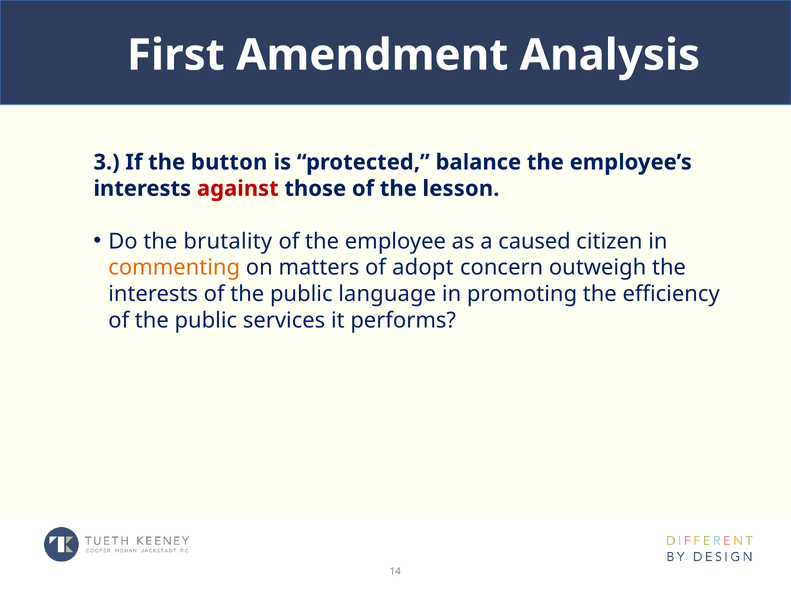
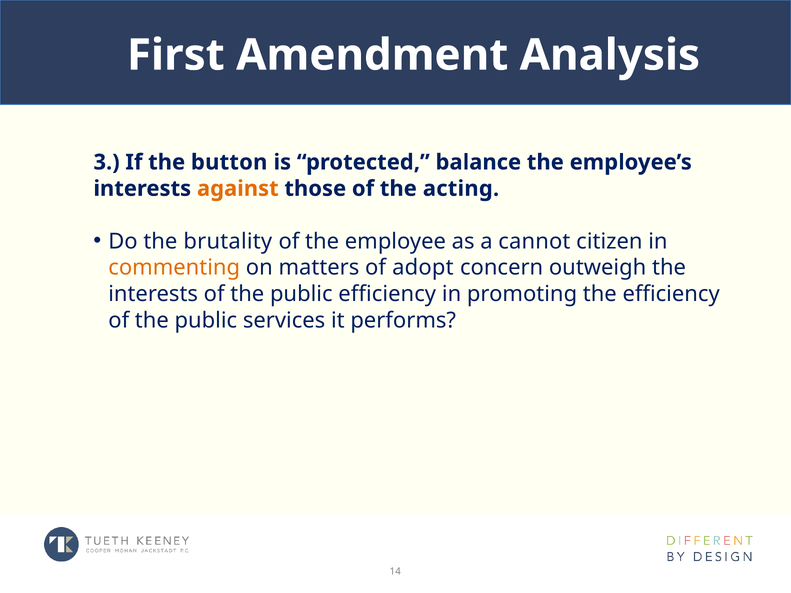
against colour: red -> orange
lesson: lesson -> acting
caused: caused -> cannot
public language: language -> efficiency
